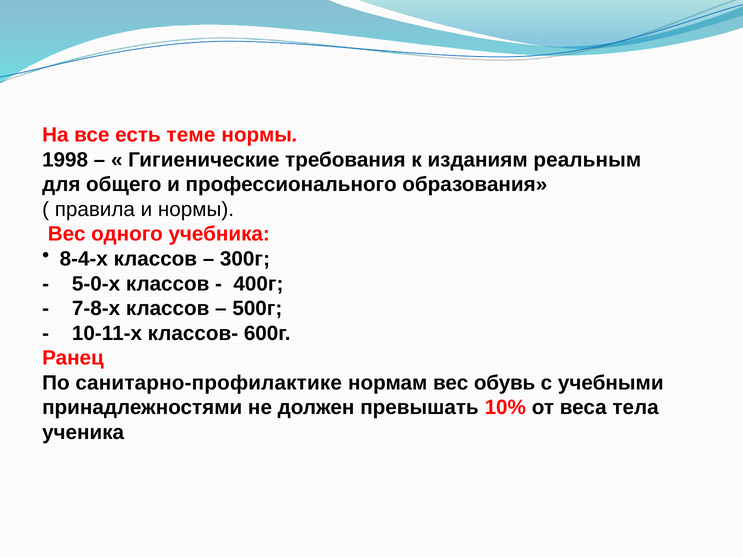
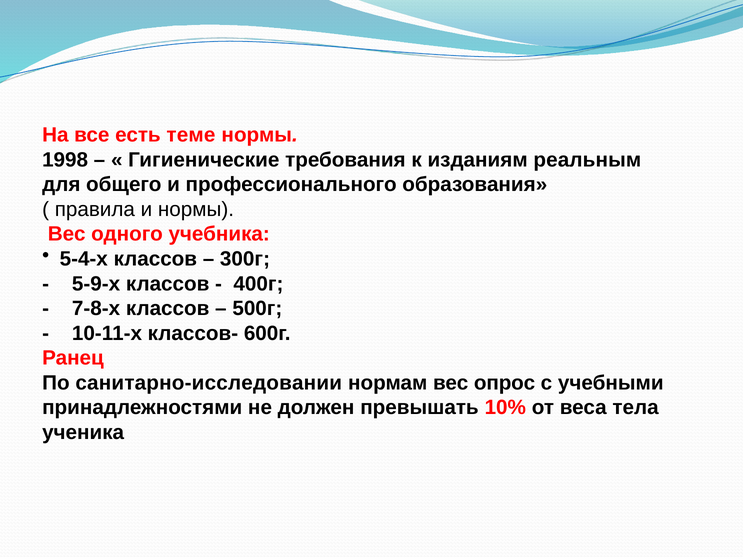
8-4-х: 8-4-х -> 5-4-х
5-0-х: 5-0-х -> 5-9-х
санитарно-профилактике: санитарно-профилактике -> санитарно-исследовании
обувь: обувь -> опрос
